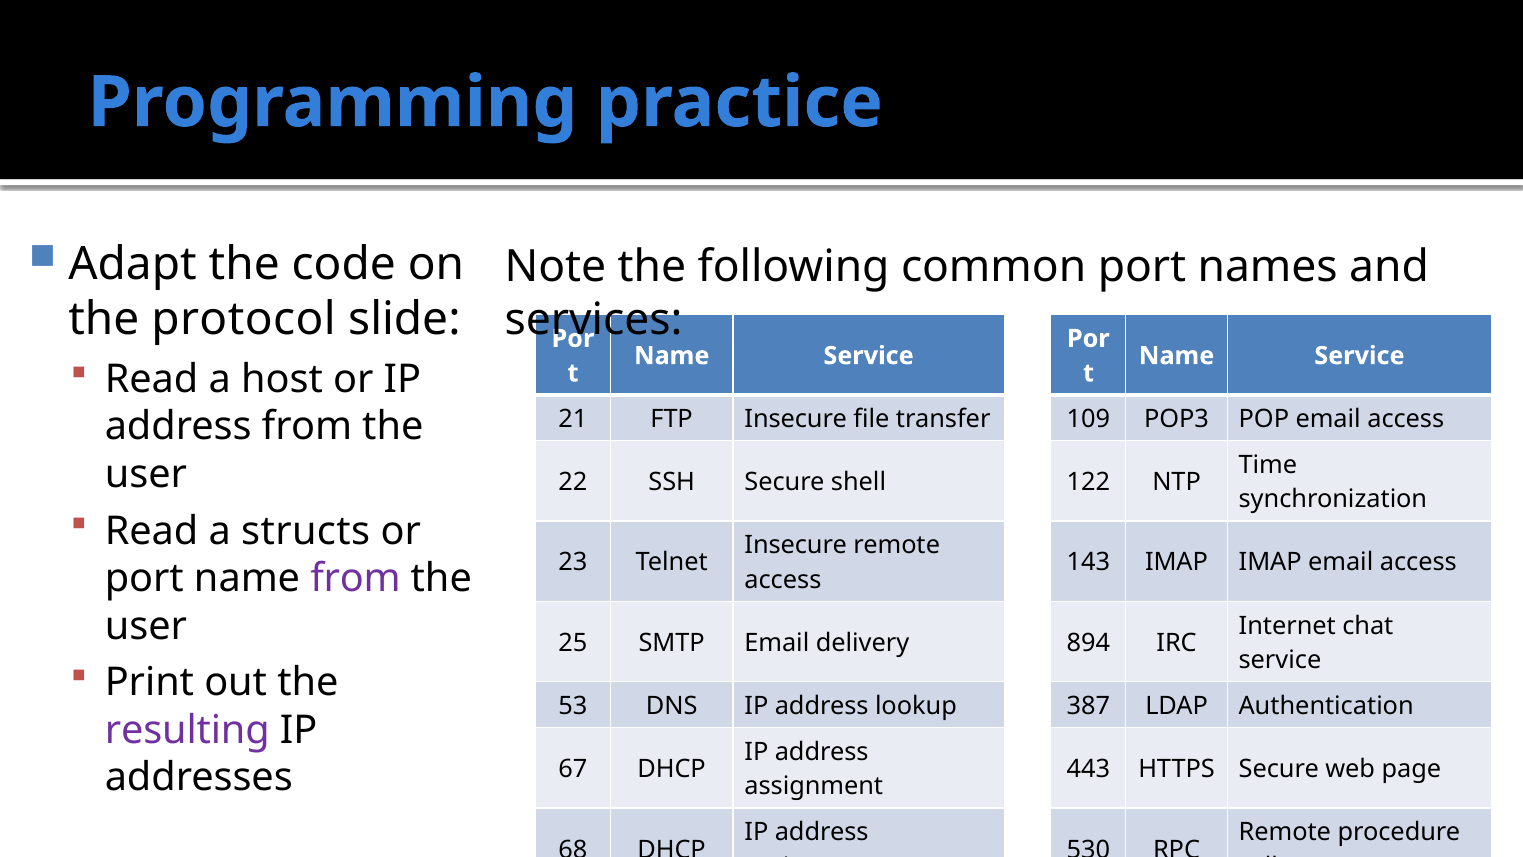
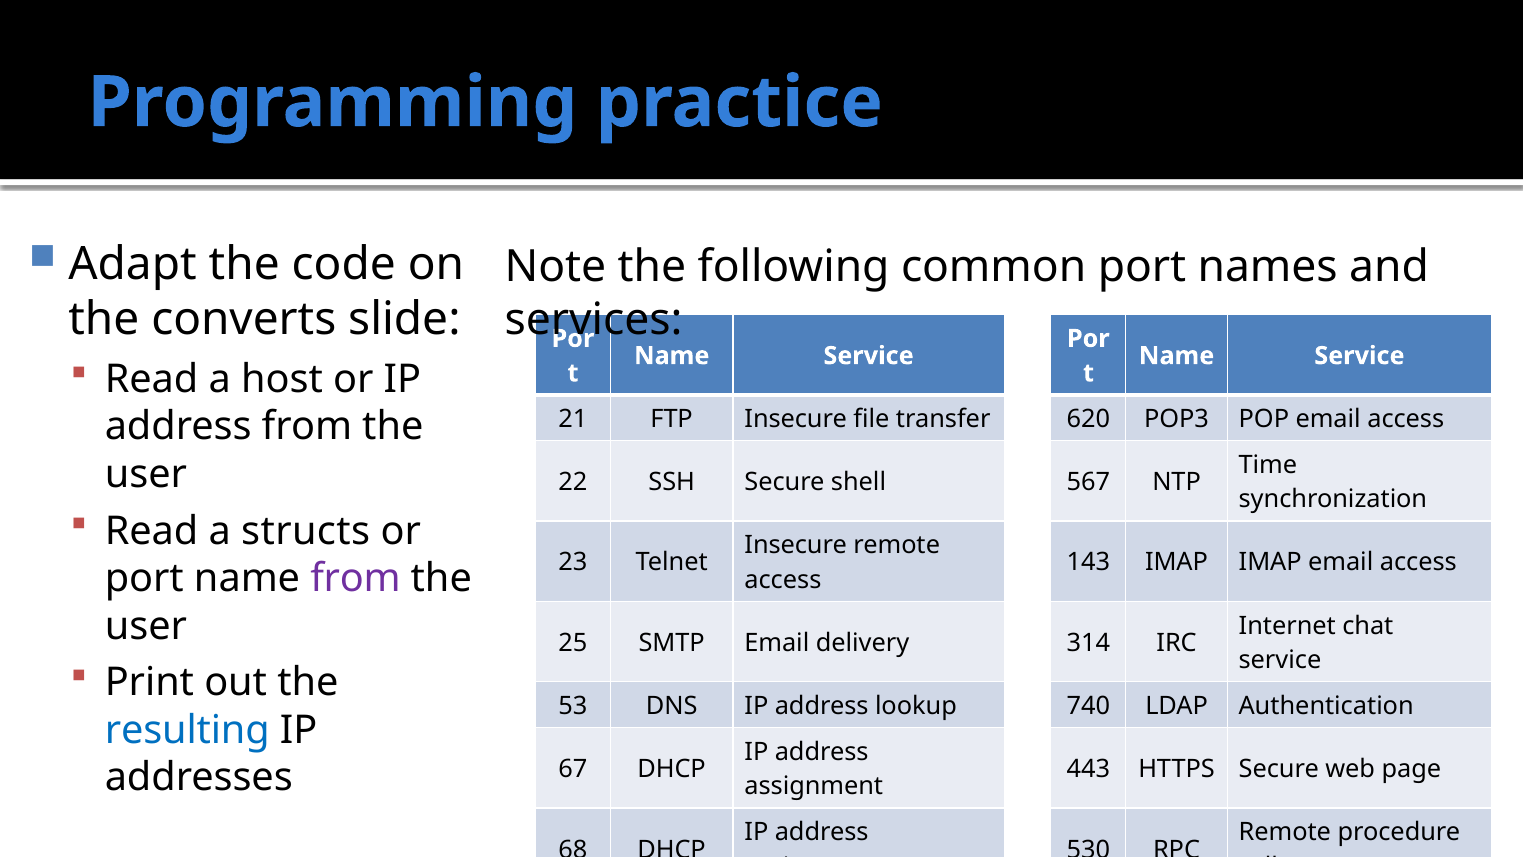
protocol: protocol -> converts
109: 109 -> 620
122: 122 -> 567
894: 894 -> 314
387: 387 -> 740
resulting colour: purple -> blue
